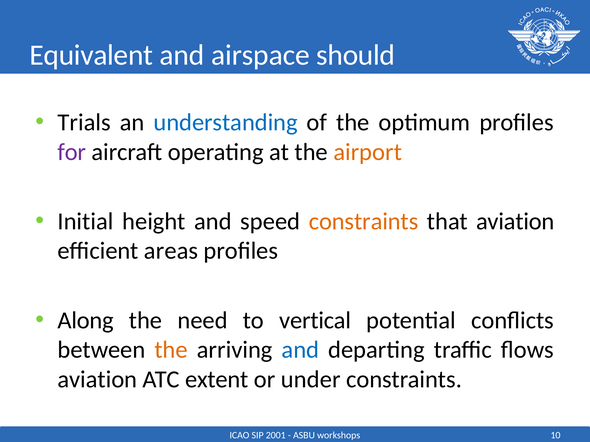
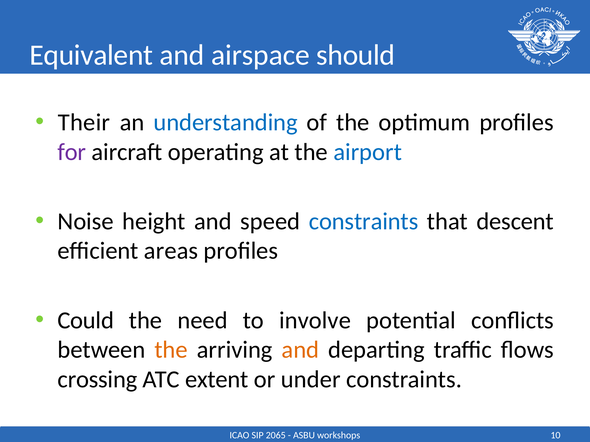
Trials: Trials -> Their
airport colour: orange -> blue
Initial: Initial -> Noise
constraints at (364, 222) colour: orange -> blue
that aviation: aviation -> descent
Along: Along -> Could
vertical: vertical -> involve
and at (300, 350) colour: blue -> orange
aviation at (97, 380): aviation -> crossing
2001: 2001 -> 2065
